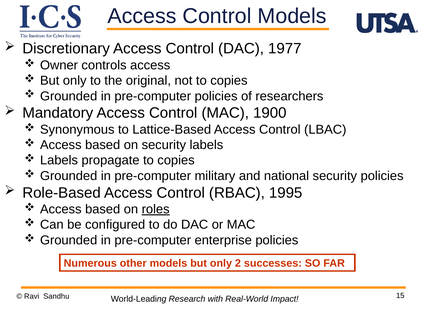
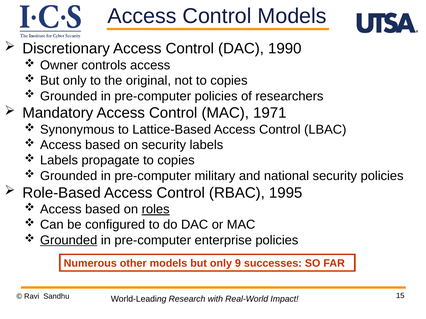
1977: 1977 -> 1990
1900: 1900 -> 1971
Grounded at (69, 241) underline: none -> present
2: 2 -> 9
